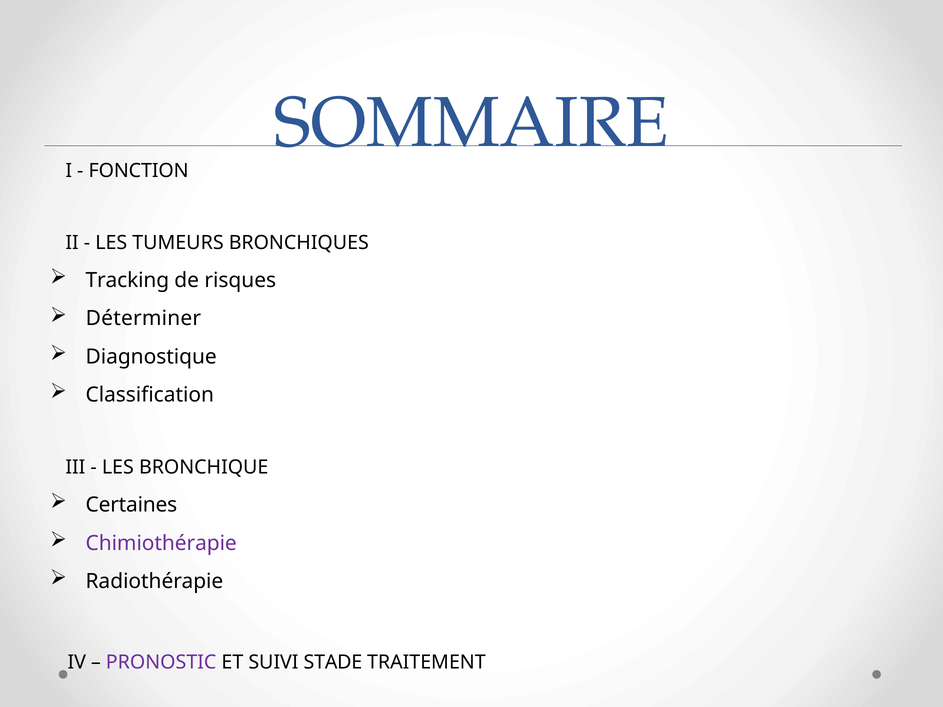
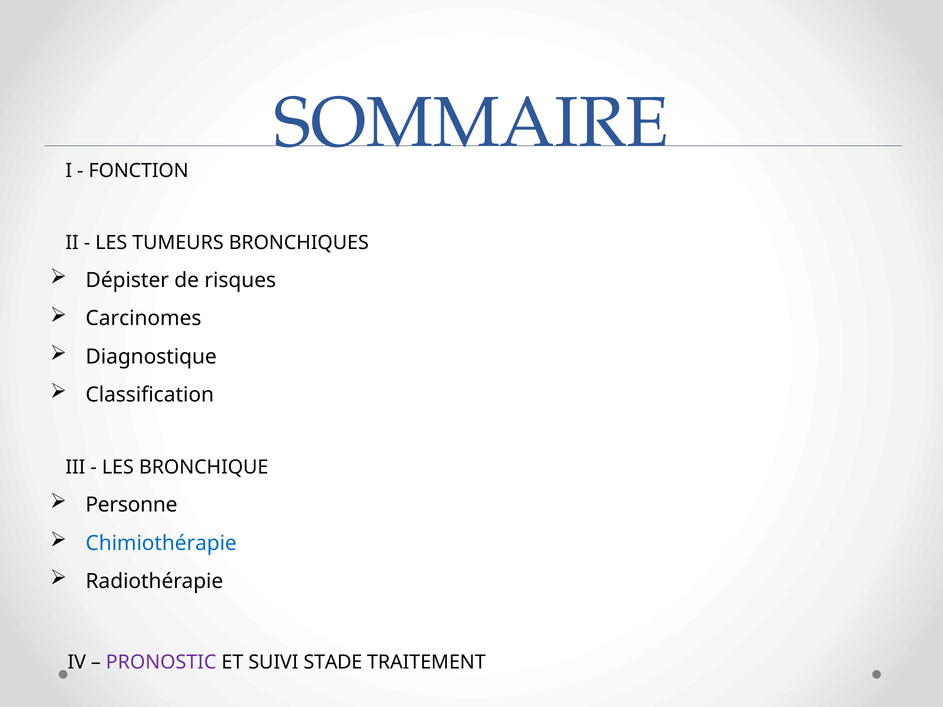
Tracking: Tracking -> Dépister
Déterminer: Déterminer -> Carcinomes
Certaines: Certaines -> Personne
Chimiothérapie colour: purple -> blue
